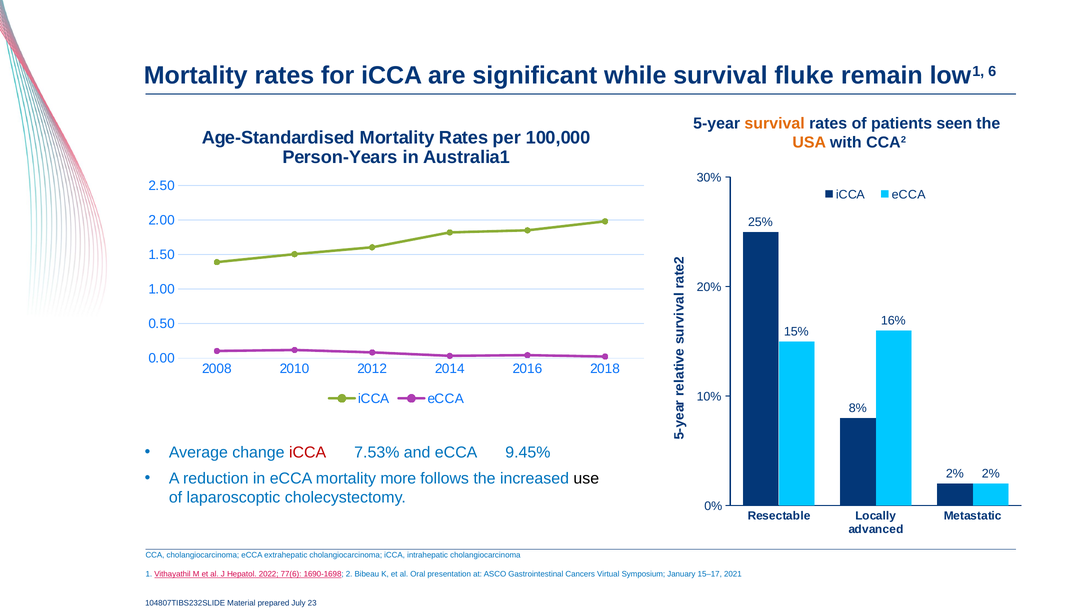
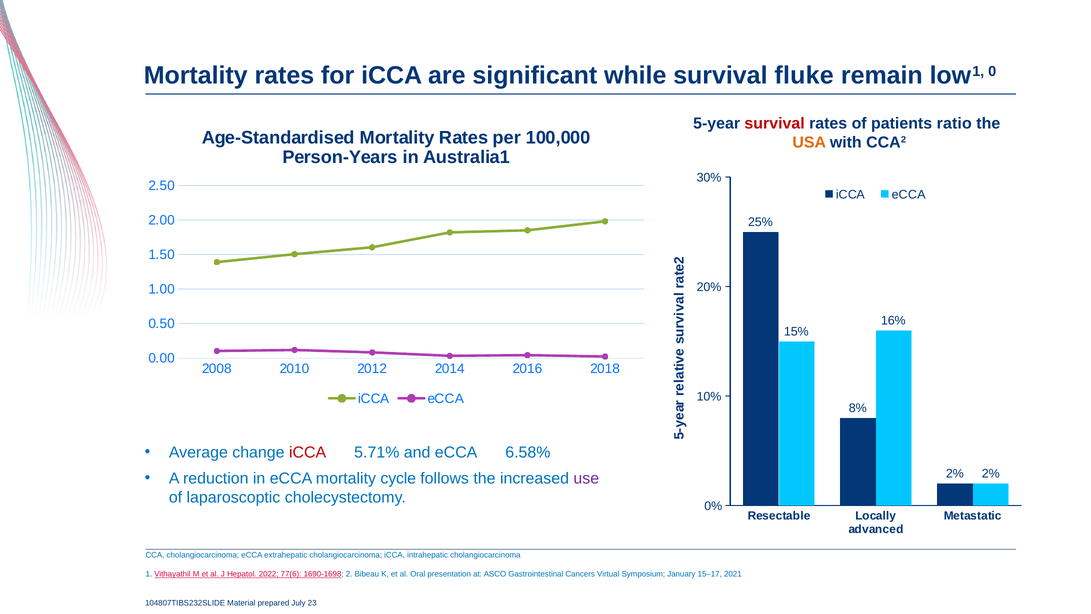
6: 6 -> 0
survival at (775, 123) colour: orange -> red
seen: seen -> ratio
7.53%: 7.53% -> 5.71%
9.45%: 9.45% -> 6.58%
more: more -> cycle
use colour: black -> purple
